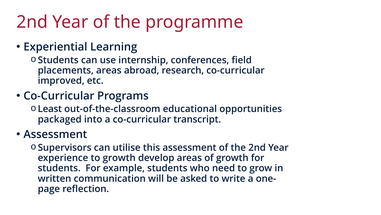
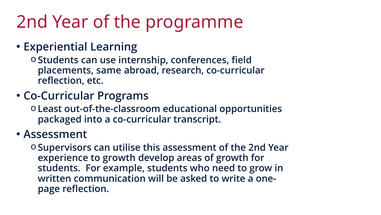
placements areas: areas -> same
improved at (61, 80): improved -> reflection
